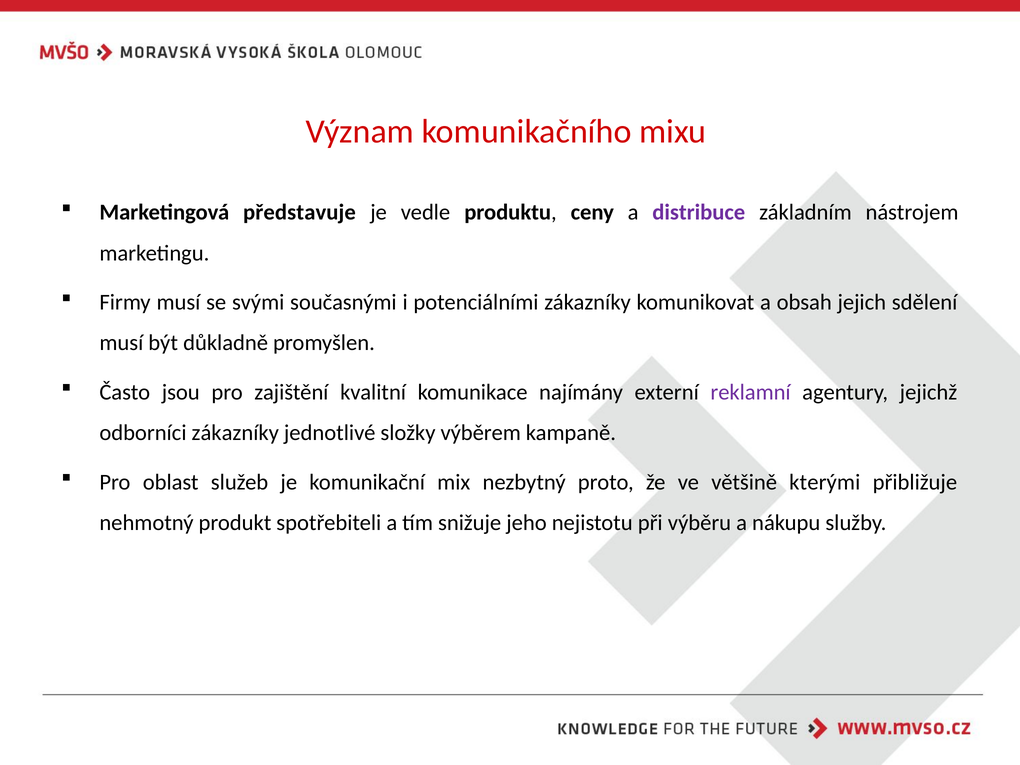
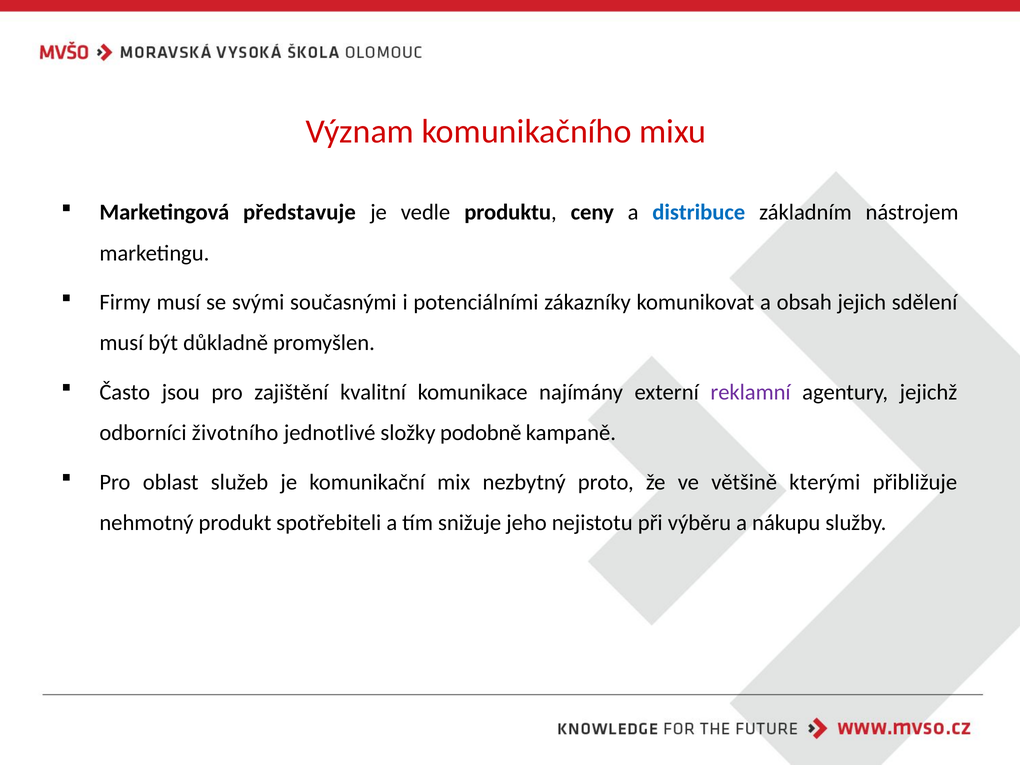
distribuce colour: purple -> blue
odborníci zákazníky: zákazníky -> životního
výběrem: výběrem -> podobně
